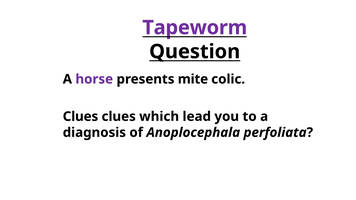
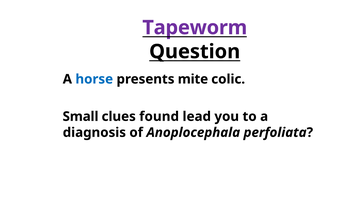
horse colour: purple -> blue
Clues at (80, 117): Clues -> Small
which: which -> found
